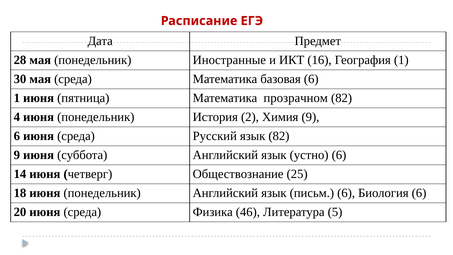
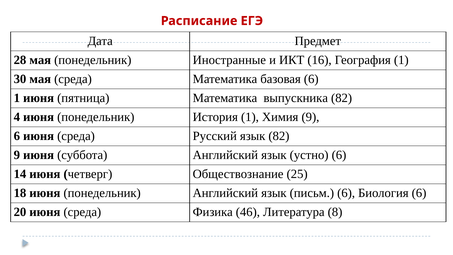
прозрачном: прозрачном -> выпускника
История 2: 2 -> 1
5: 5 -> 8
